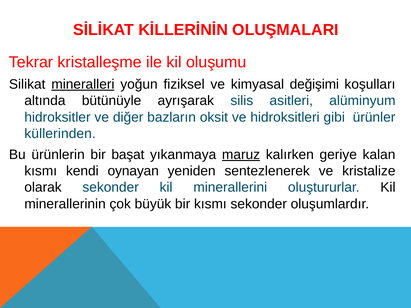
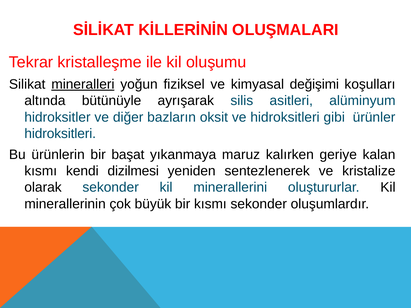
küllerinden at (60, 134): küllerinden -> hidroksitleri
maruz underline: present -> none
oynayan: oynayan -> dizilmesi
